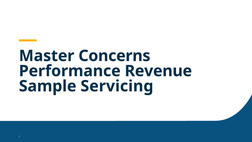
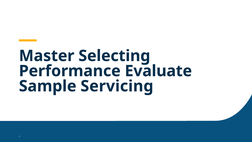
Concerns: Concerns -> Selecting
Revenue: Revenue -> Evaluate
